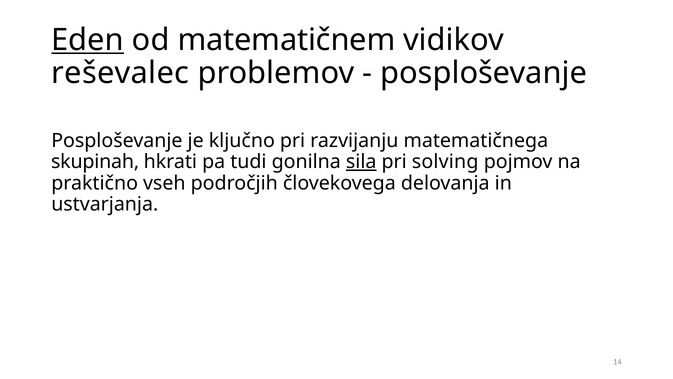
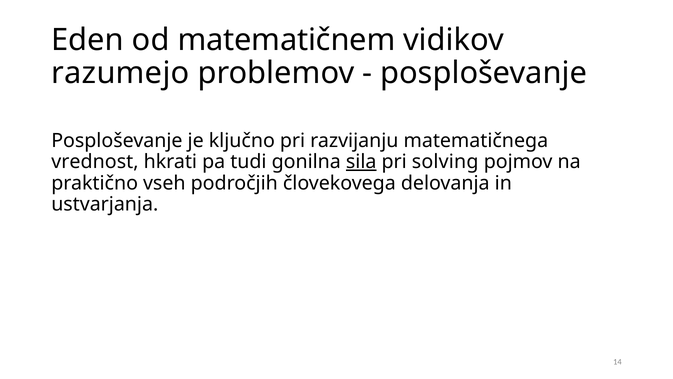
Eden underline: present -> none
reševalec: reševalec -> razumejo
skupinah: skupinah -> vrednost
